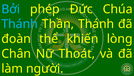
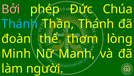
Bởi colour: light blue -> pink
khiến: khiến -> thơm
Chân: Chân -> Minh
Thoát: Thoát -> Manh
